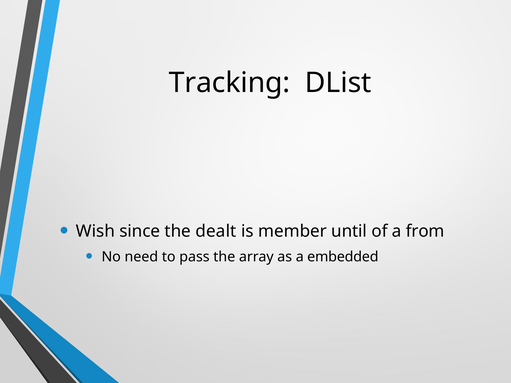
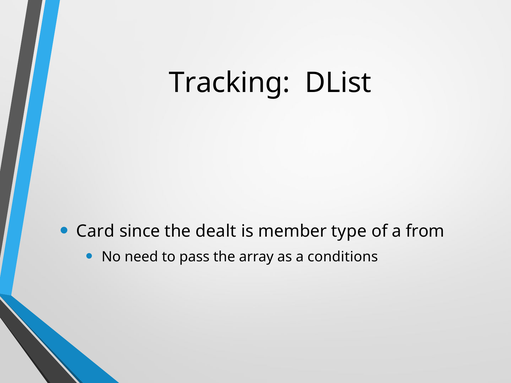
Wish: Wish -> Card
until: until -> type
embedded: embedded -> conditions
